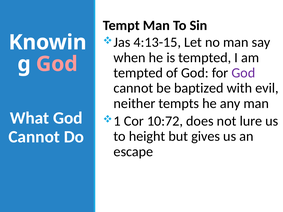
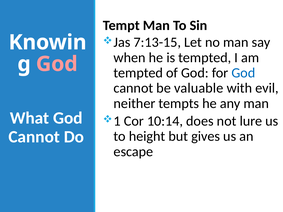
4:13-15: 4:13-15 -> 7:13-15
God at (243, 73) colour: purple -> blue
baptized: baptized -> valuable
10:72: 10:72 -> 10:14
